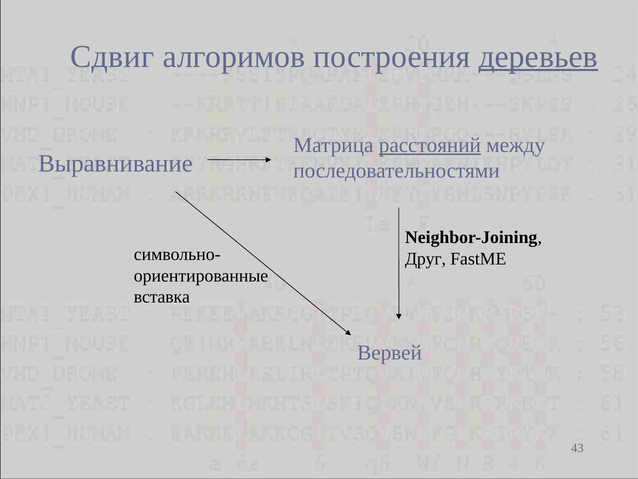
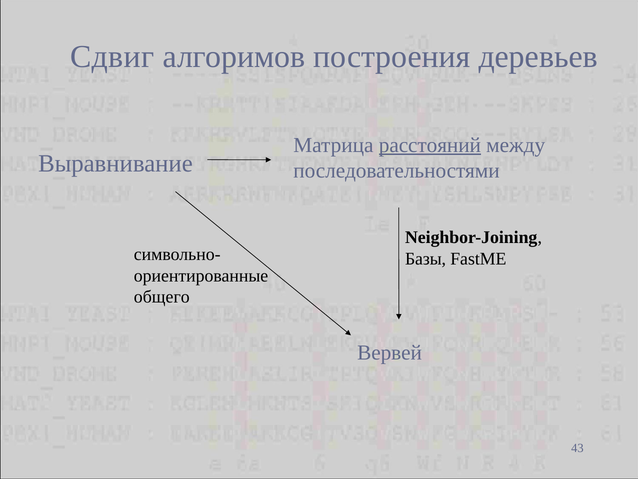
деревьев underline: present -> none
Друг: Друг -> Базы
вставка: вставка -> общего
